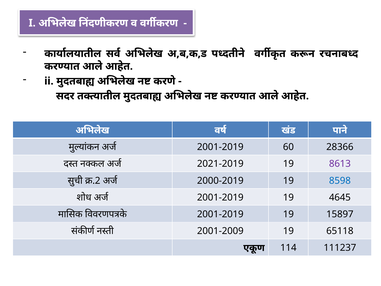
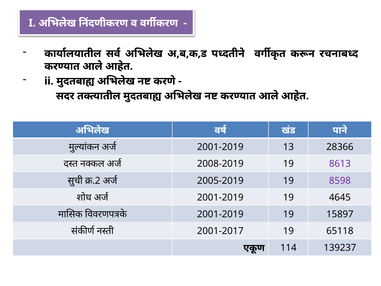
60: 60 -> 13
2021-2019: 2021-2019 -> 2008-2019
2000-2019: 2000-2019 -> 2005-2019
8598 colour: blue -> purple
2001-2009: 2001-2009 -> 2001-2017
111237: 111237 -> 139237
